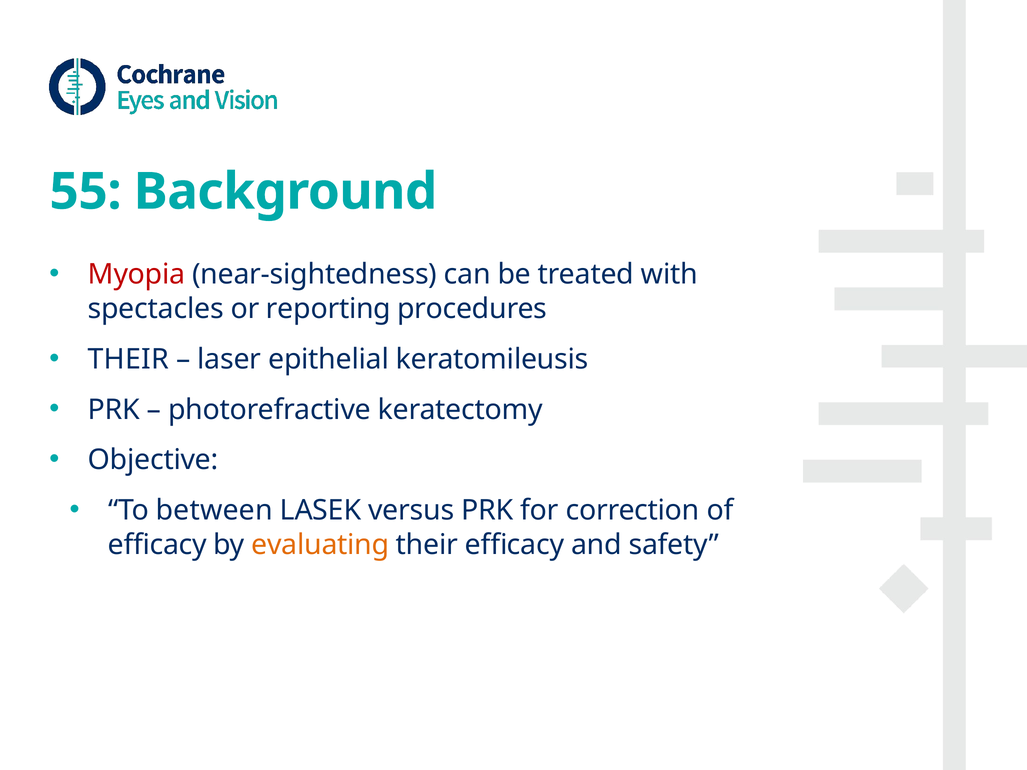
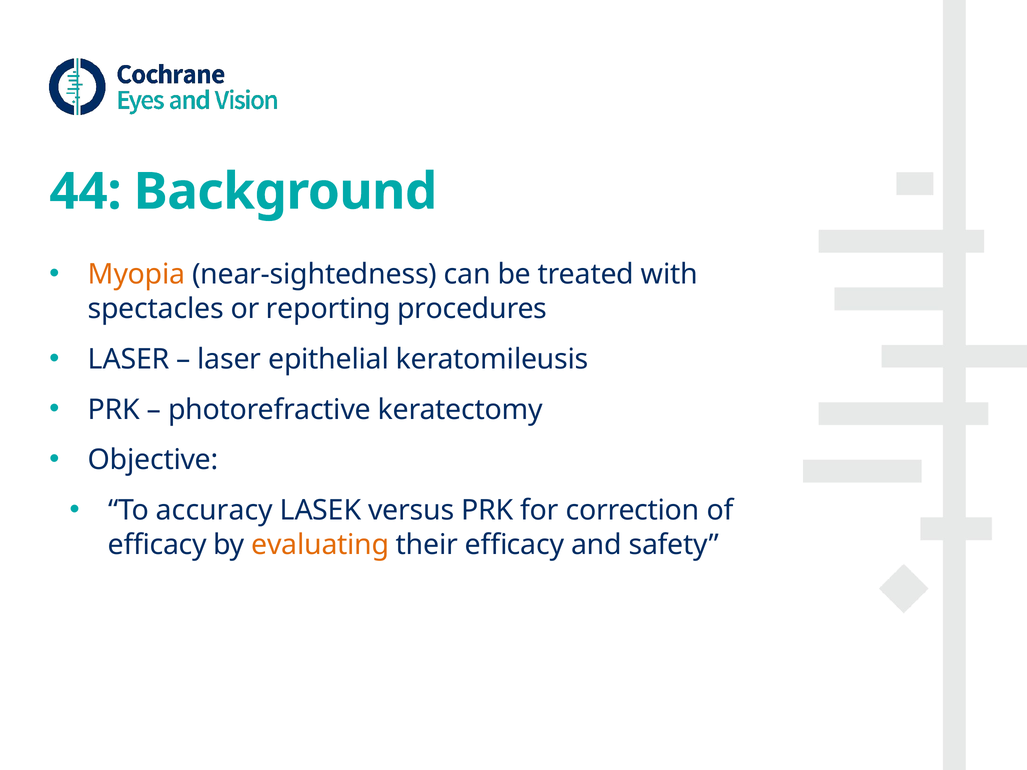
55: 55 -> 44
Myopia colour: red -> orange
THEIR at (128, 359): THEIR -> LASER
between: between -> accuracy
